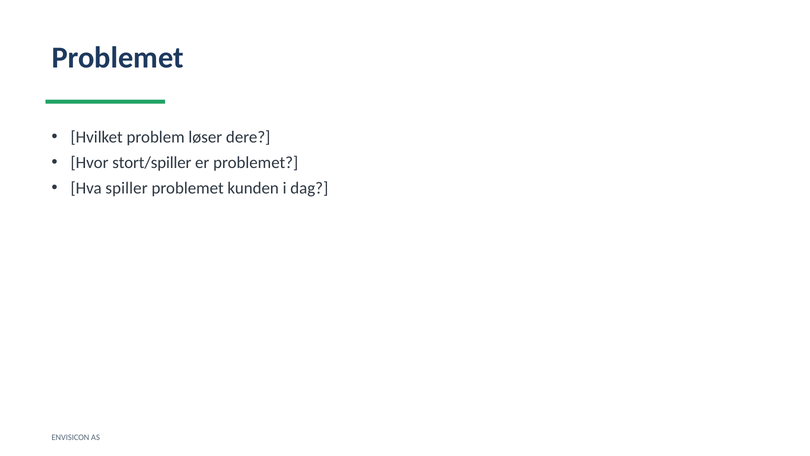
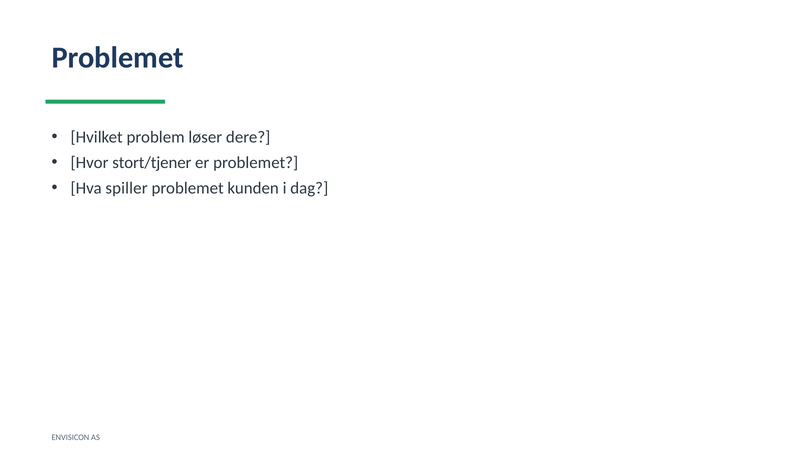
stort/spiller: stort/spiller -> stort/tjener
